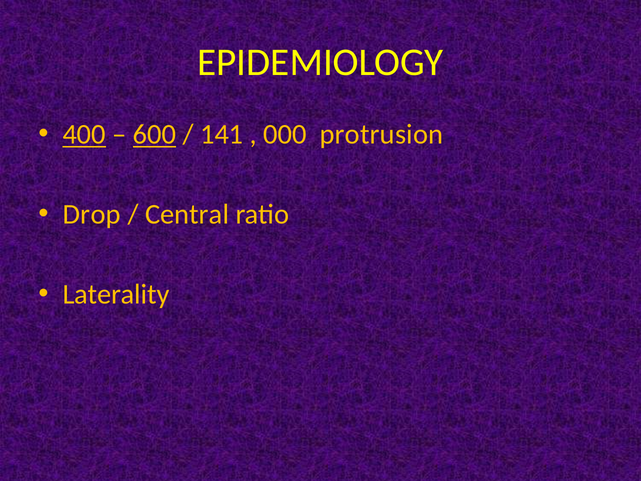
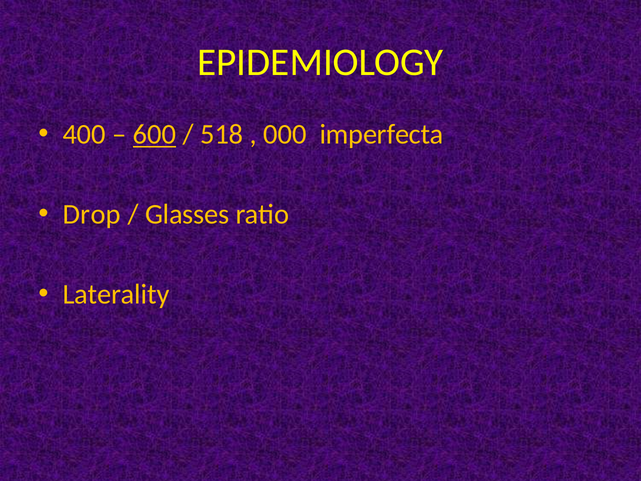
400 underline: present -> none
141: 141 -> 518
protrusion: protrusion -> imperfecta
Central: Central -> Glasses
